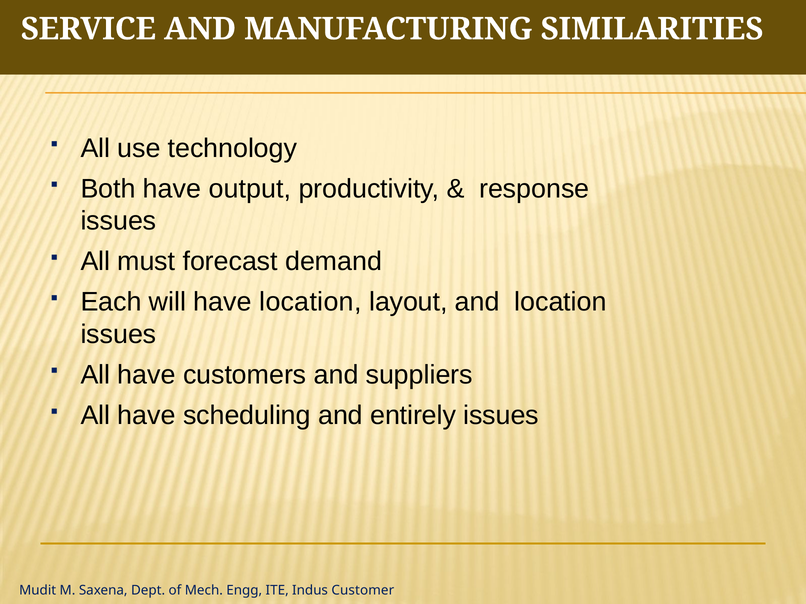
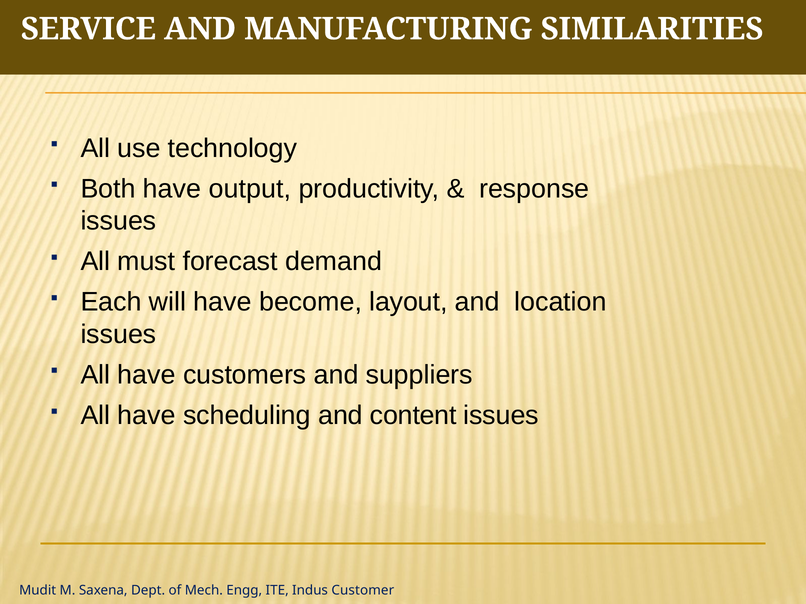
have location: location -> become
entirely: entirely -> content
